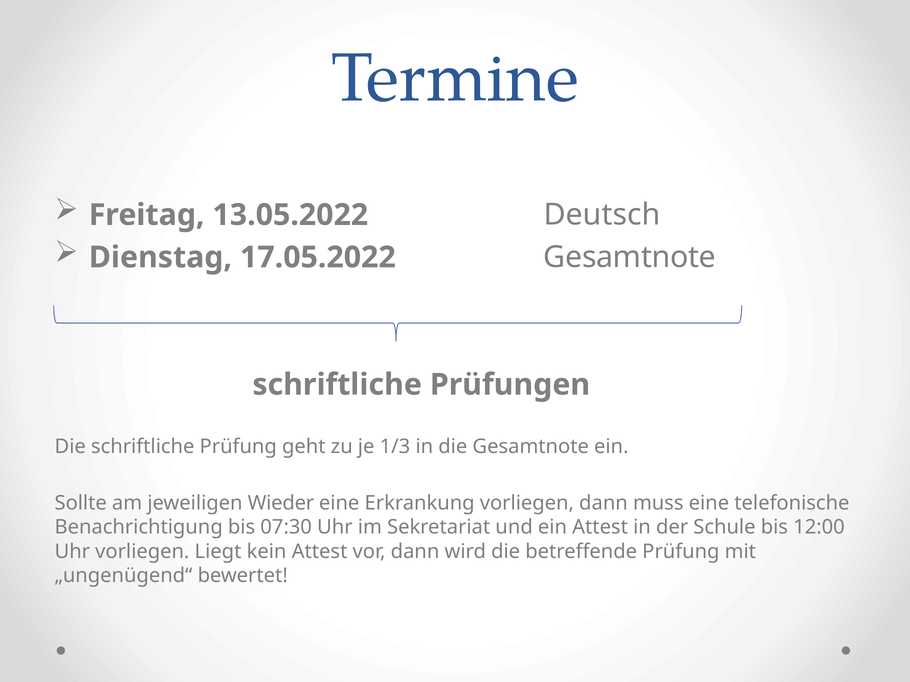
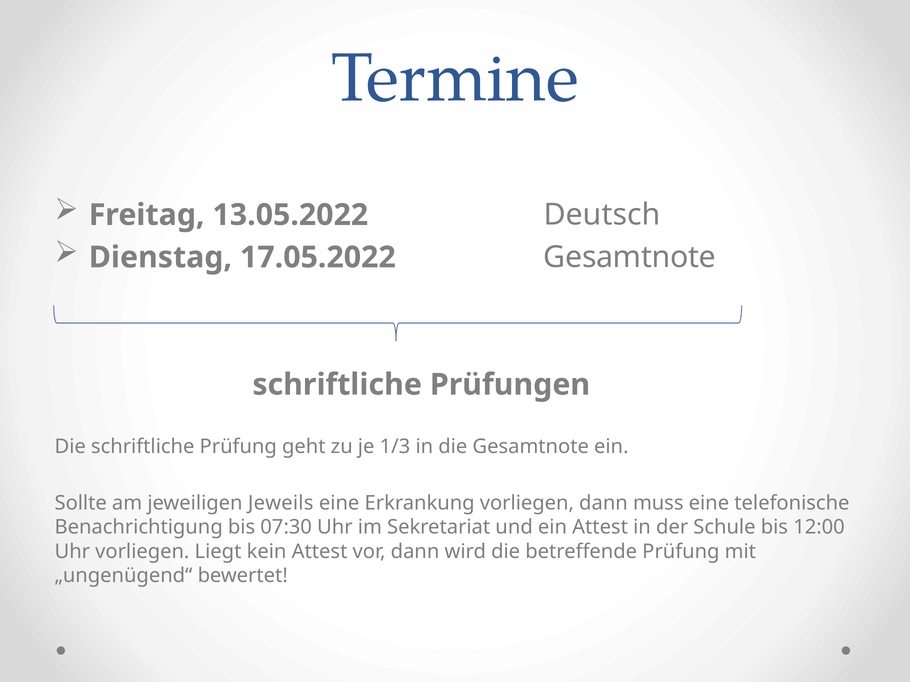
Wieder: Wieder -> Jeweils
